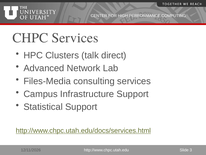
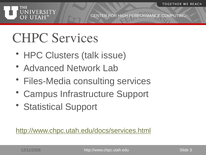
direct: direct -> issue
